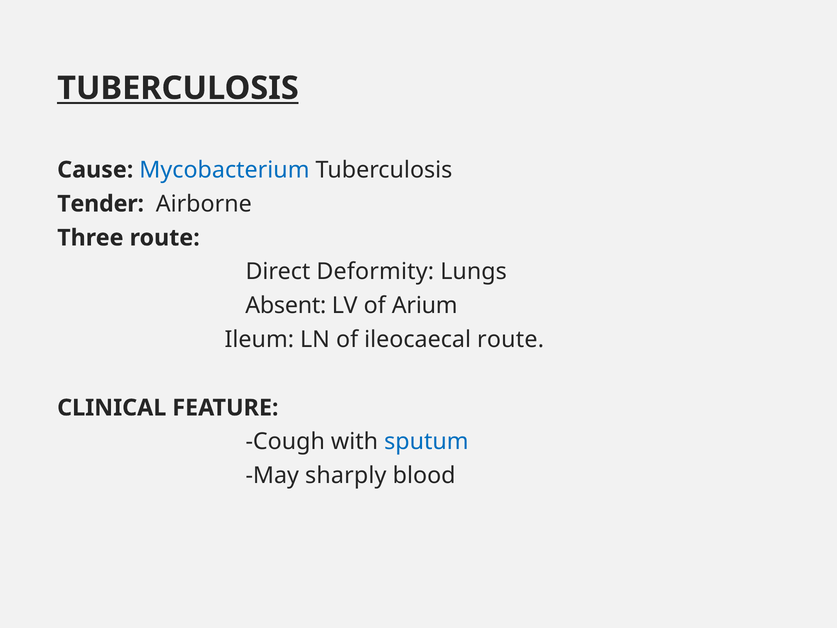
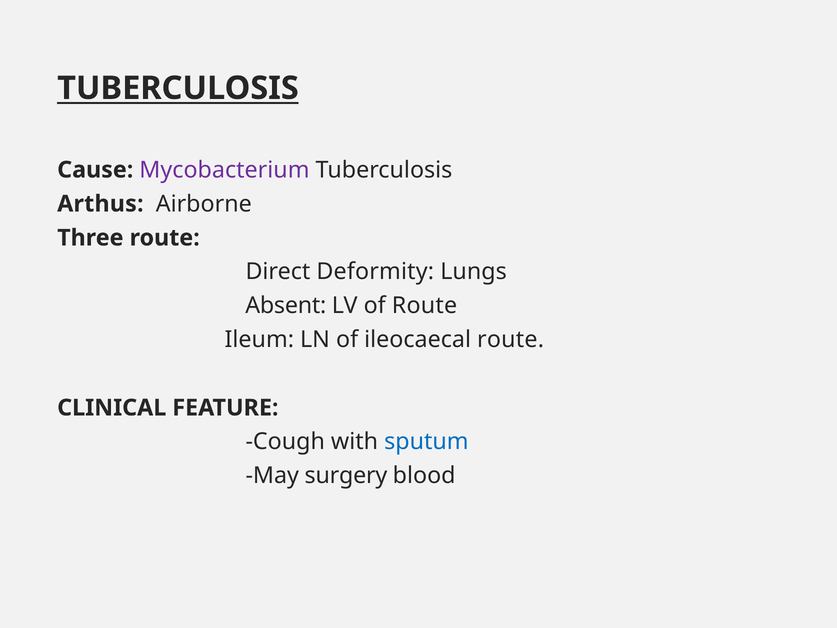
Mycobacterium colour: blue -> purple
Tender: Tender -> Arthus
of Arium: Arium -> Route
sharply: sharply -> surgery
